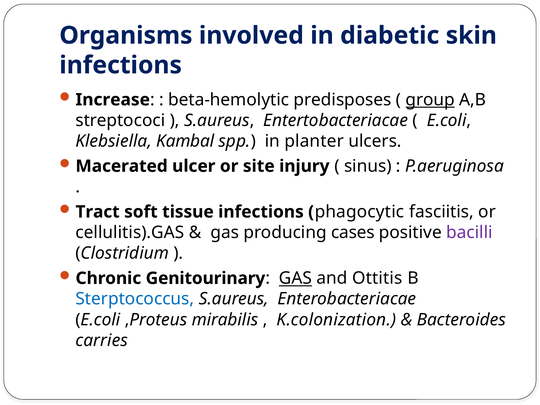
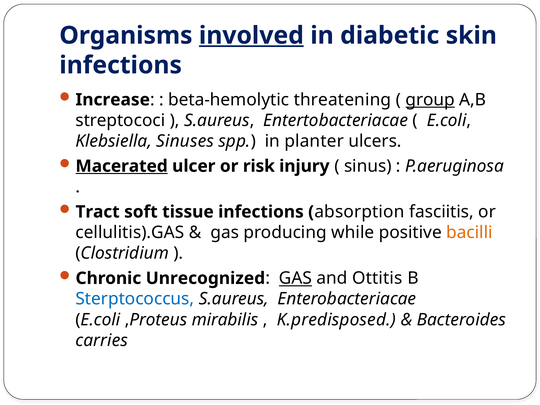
involved underline: none -> present
predisposes: predisposes -> threatening
Kambal: Kambal -> Sinuses
Macerated underline: none -> present
site: site -> risk
phagocytic: phagocytic -> absorption
cases: cases -> while
bacilli colour: purple -> orange
Genitourinary: Genitourinary -> Unrecognized
K.colonization: K.colonization -> K.predisposed
